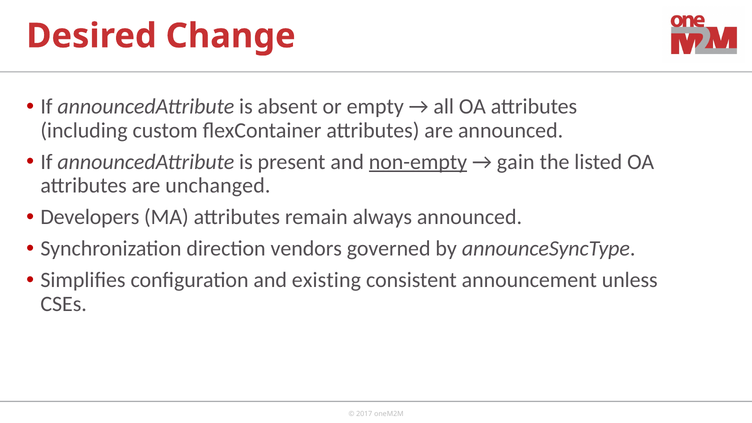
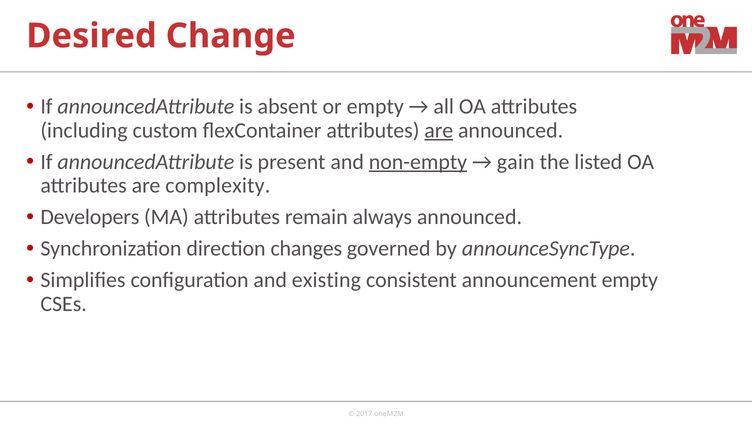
are at (439, 130) underline: none -> present
unchanged: unchanged -> complexity
vendors: vendors -> changes
announcement unless: unless -> empty
